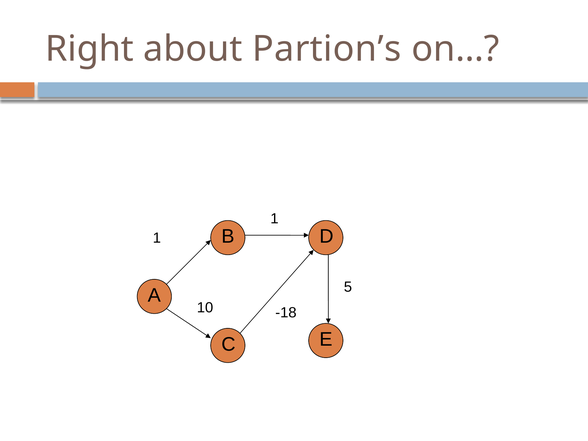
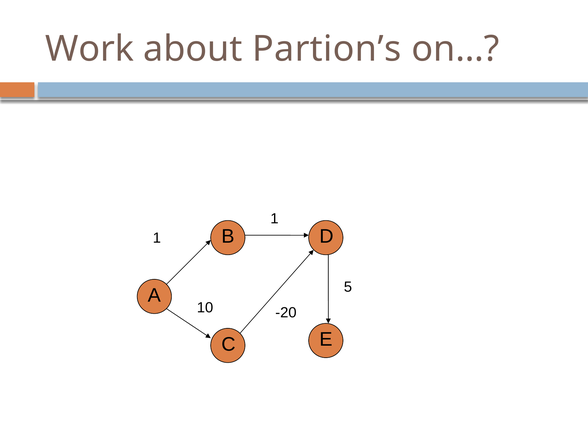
Right: Right -> Work
-18: -18 -> -20
